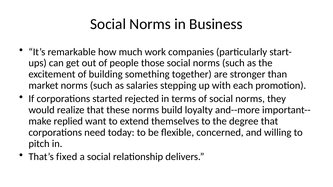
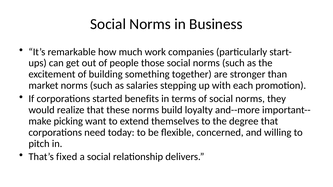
rejected: rejected -> benefits
replied: replied -> picking
